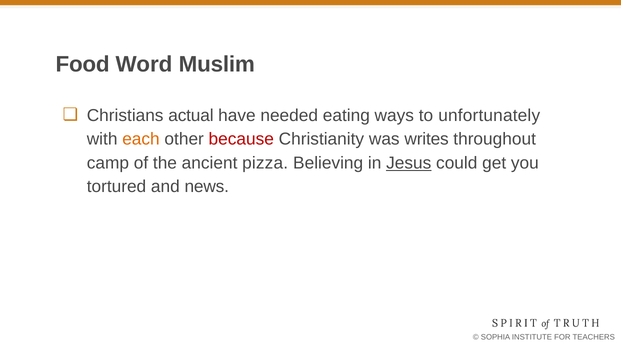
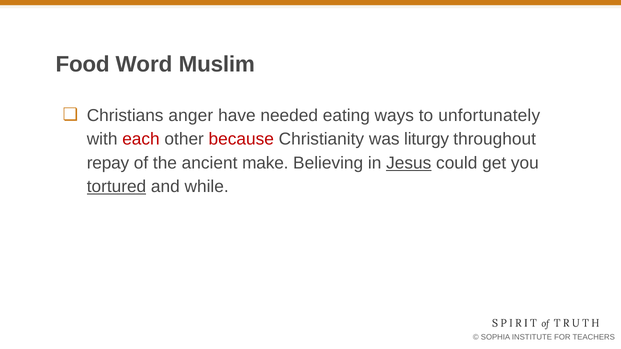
actual: actual -> anger
each colour: orange -> red
writes: writes -> liturgy
camp: camp -> repay
pizza: pizza -> make
tortured underline: none -> present
news: news -> while
